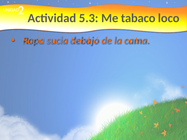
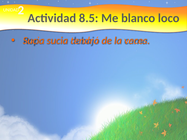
5.3: 5.3 -> 8.5
tabaco: tabaco -> blanco
entre: entre -> veces
